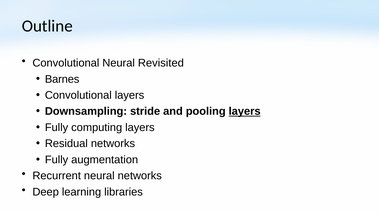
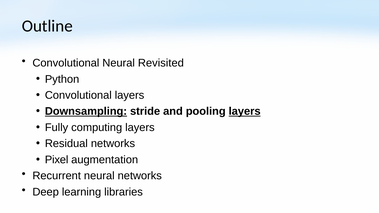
Barnes: Barnes -> Python
Downsampling underline: none -> present
Fully at (57, 160): Fully -> Pixel
